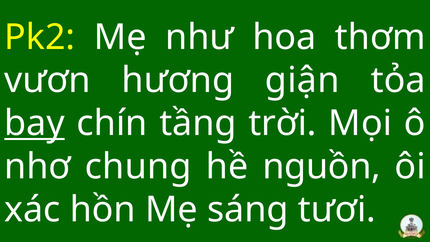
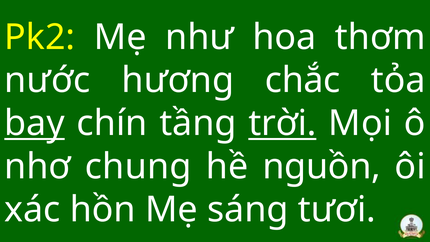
vươn: vươn -> nước
giận: giận -> chắc
trời underline: none -> present
